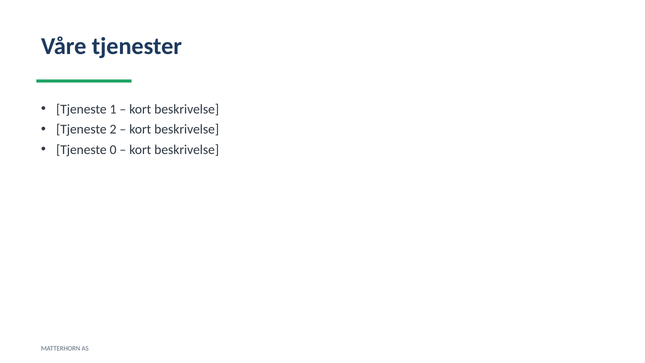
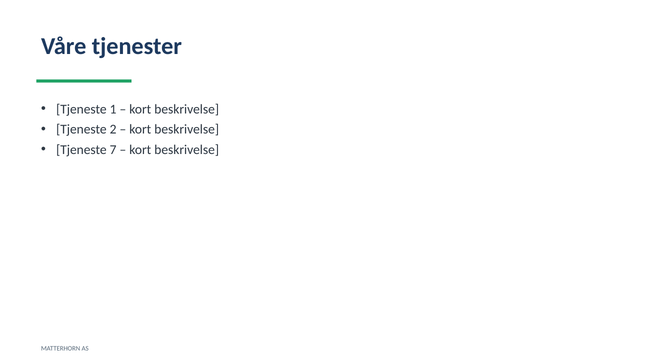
0: 0 -> 7
